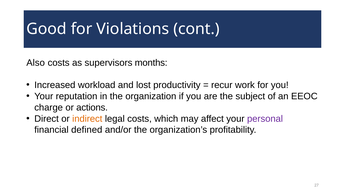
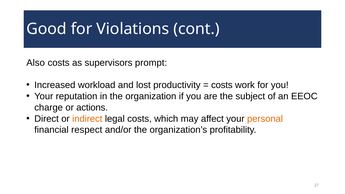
months: months -> prompt
recur at (222, 85): recur -> costs
personal colour: purple -> orange
defined: defined -> respect
